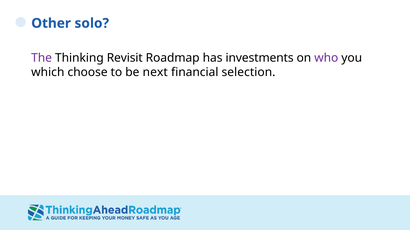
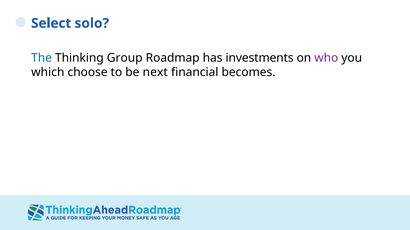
Other: Other -> Select
The colour: purple -> blue
Revisit: Revisit -> Group
selection: selection -> becomes
